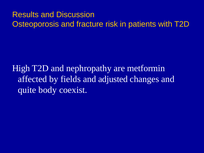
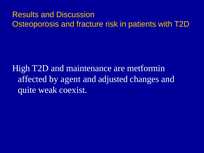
nephropathy: nephropathy -> maintenance
fields: fields -> agent
body: body -> weak
